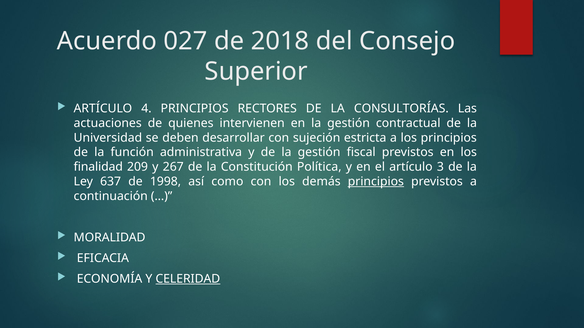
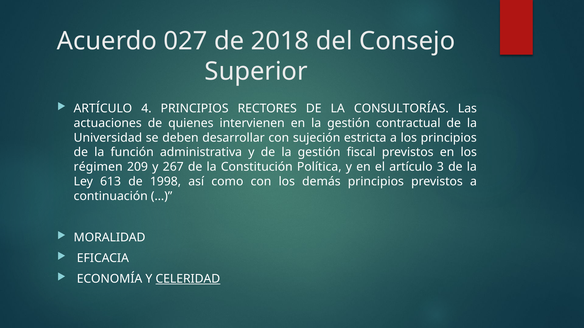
finalidad: finalidad -> régimen
637: 637 -> 613
principios at (376, 182) underline: present -> none
